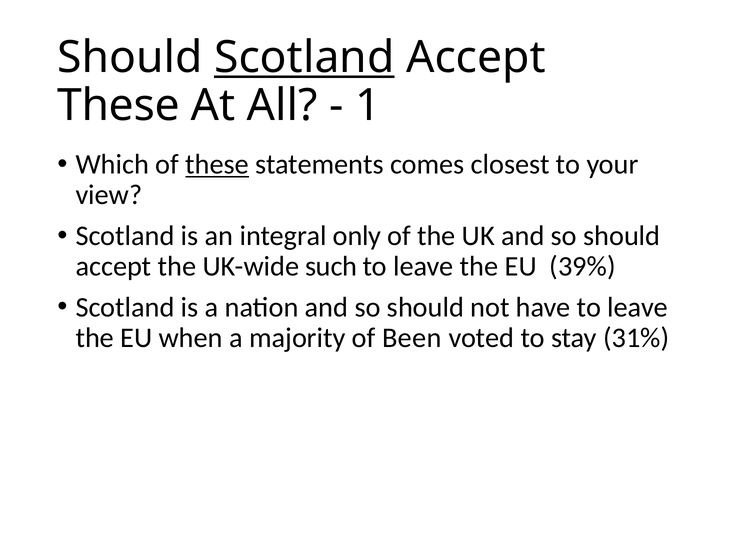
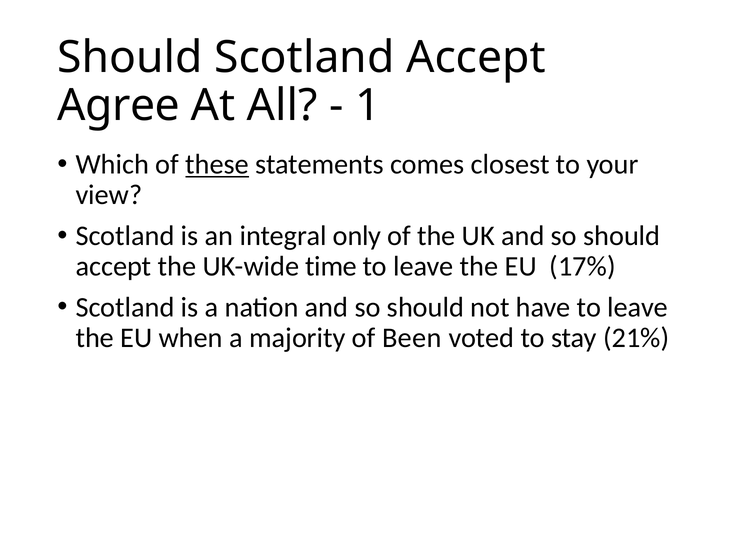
Scotland at (304, 58) underline: present -> none
These at (119, 106): These -> Agree
such: such -> time
39%: 39% -> 17%
31%: 31% -> 21%
